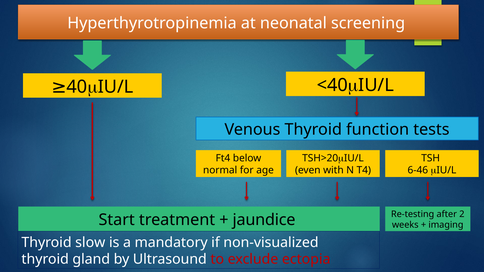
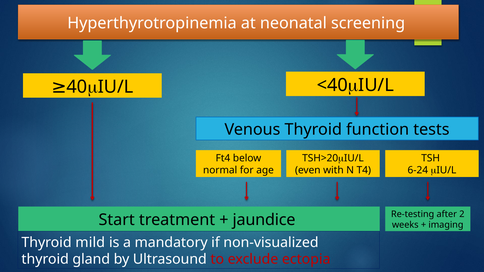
6-46: 6-46 -> 6-24
slow: slow -> mild
